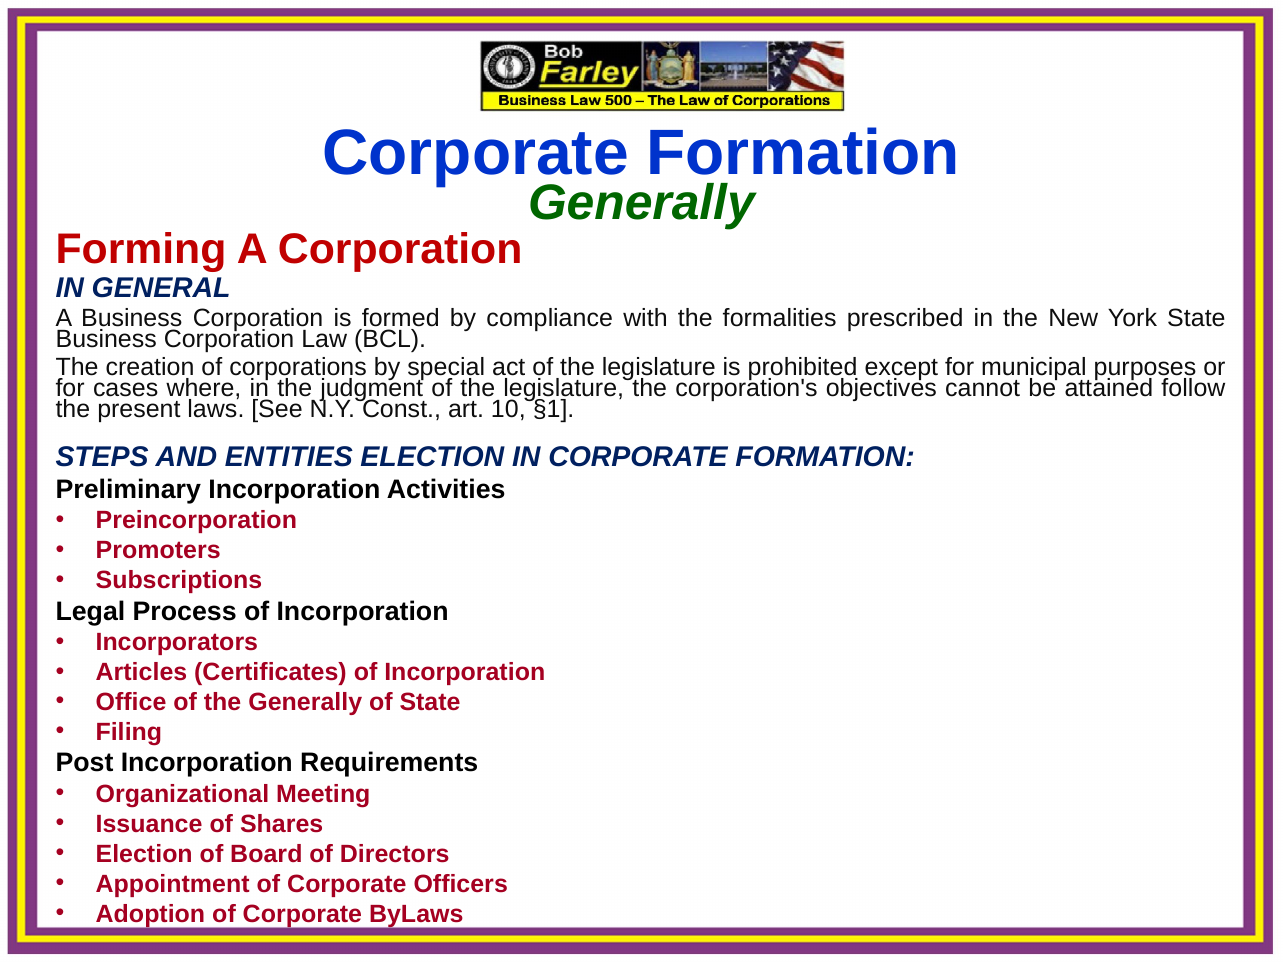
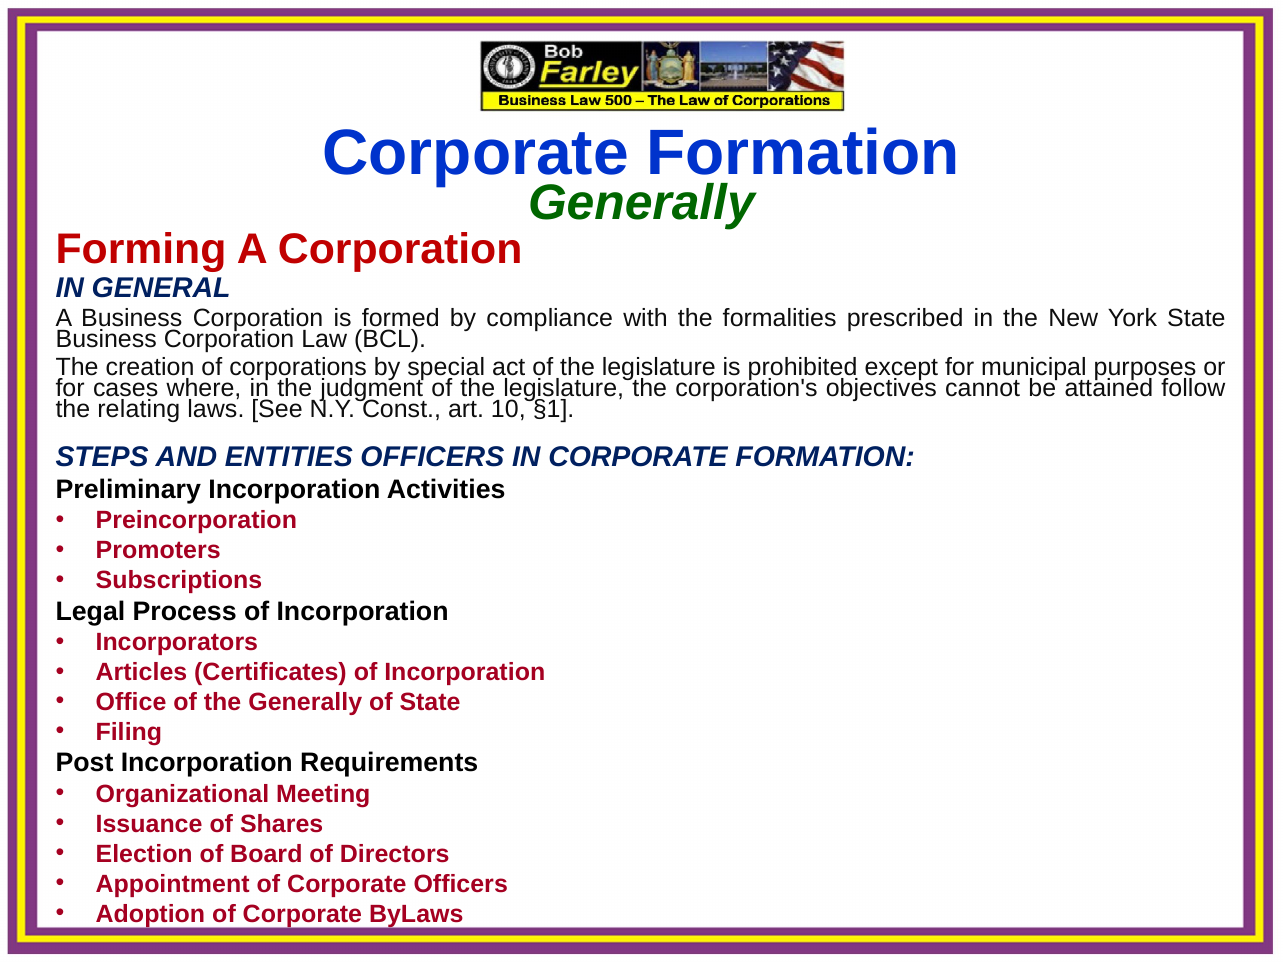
present: present -> relating
ENTITIES ELECTION: ELECTION -> OFFICERS
